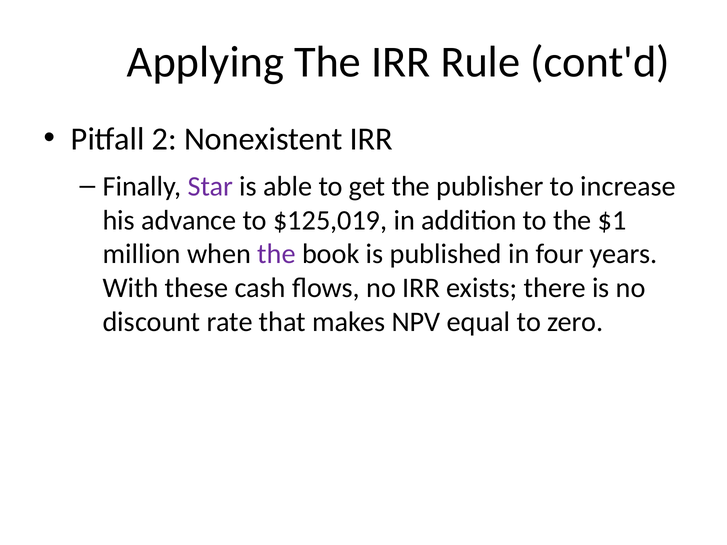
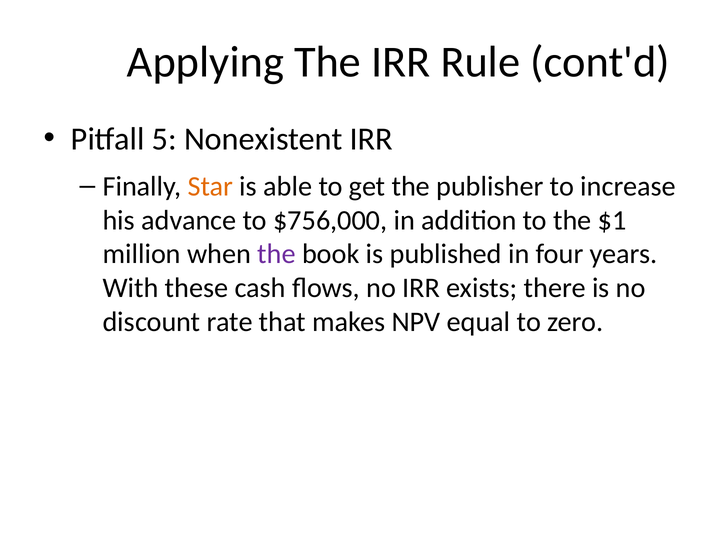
2: 2 -> 5
Star colour: purple -> orange
$125,019: $125,019 -> $756,000
